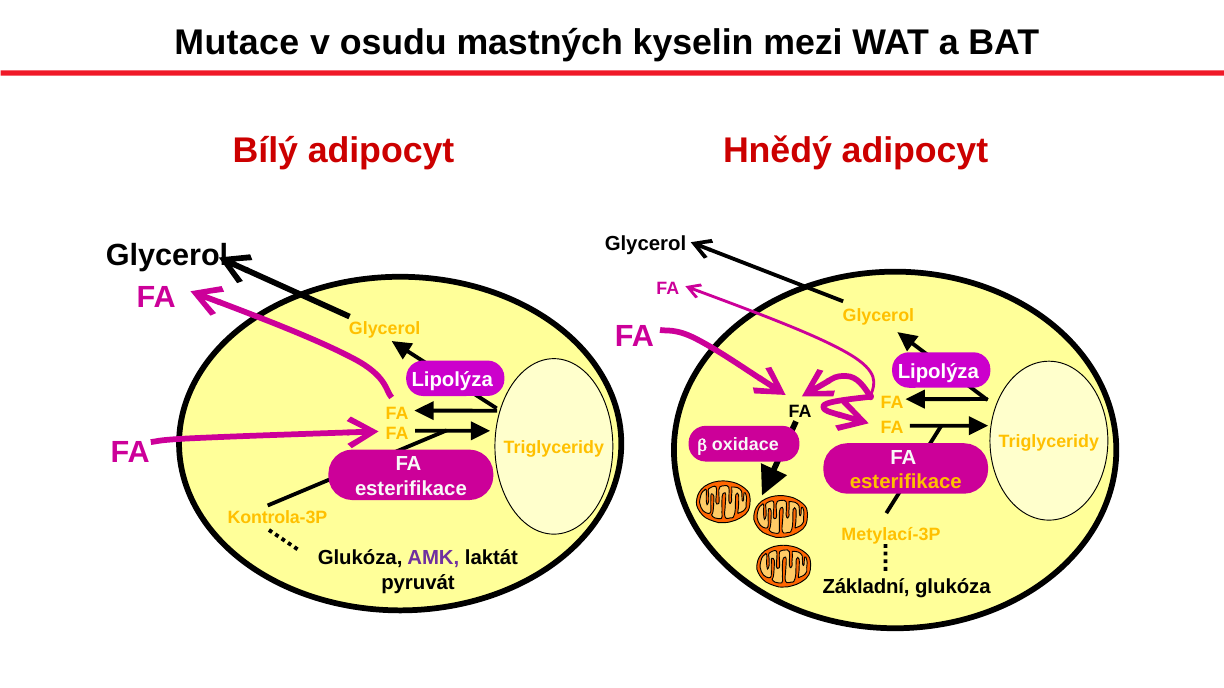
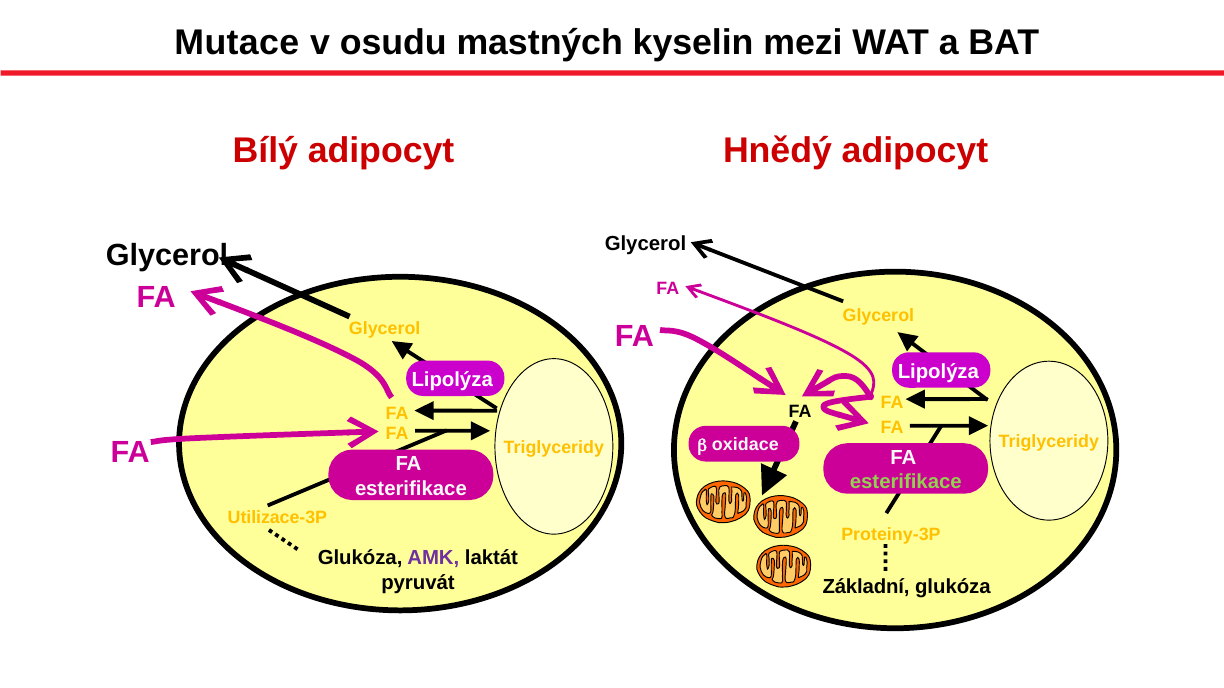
esterifikace at (906, 482) colour: yellow -> light green
Kontrola-3P: Kontrola-3P -> Utilizace-3P
Metylací-3P: Metylací-3P -> Proteiny-3P
